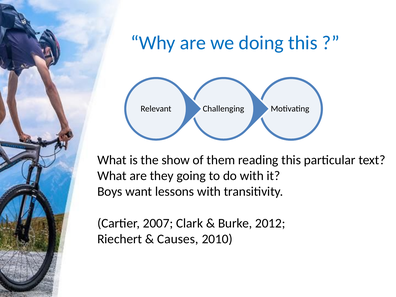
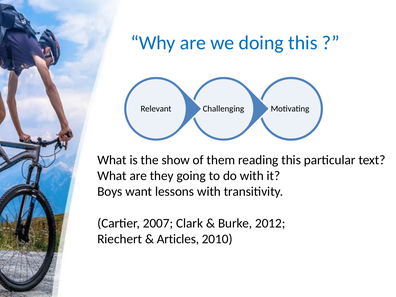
Causes: Causes -> Articles
